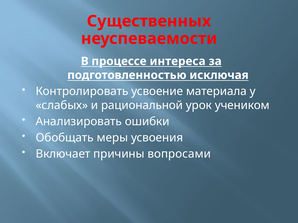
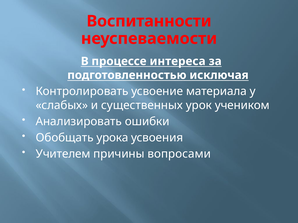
Существенных: Существенных -> Воспитанности
рациональной: рациональной -> существенных
меры: меры -> урока
Включает: Включает -> Учителем
